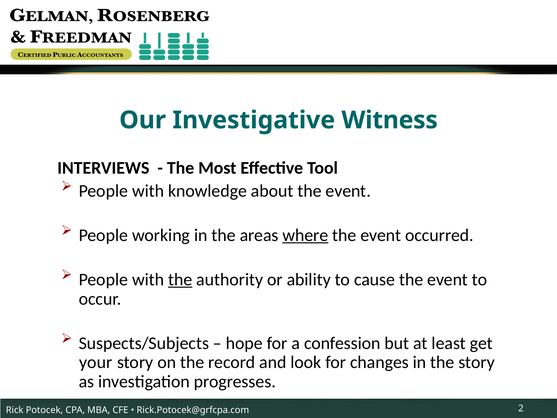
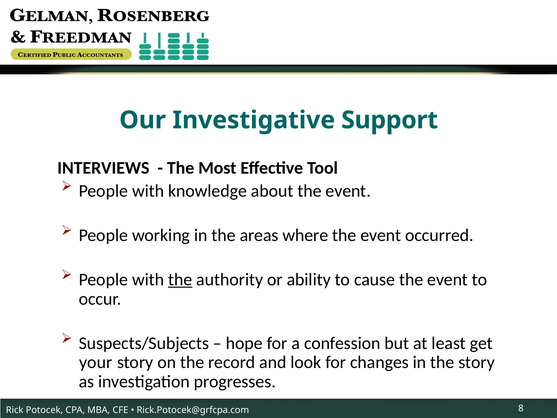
Witness: Witness -> Support
where underline: present -> none
2: 2 -> 8
